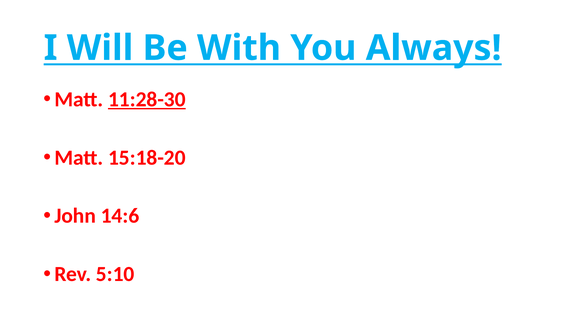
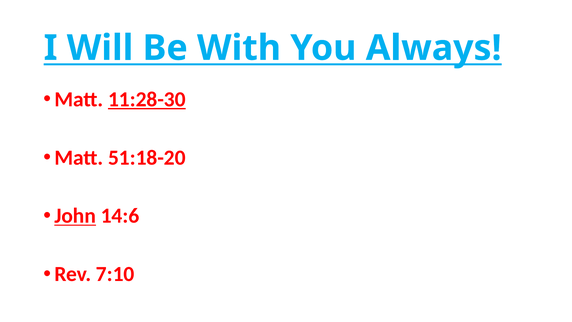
15:18-20: 15:18-20 -> 51:18-20
John underline: none -> present
5:10: 5:10 -> 7:10
